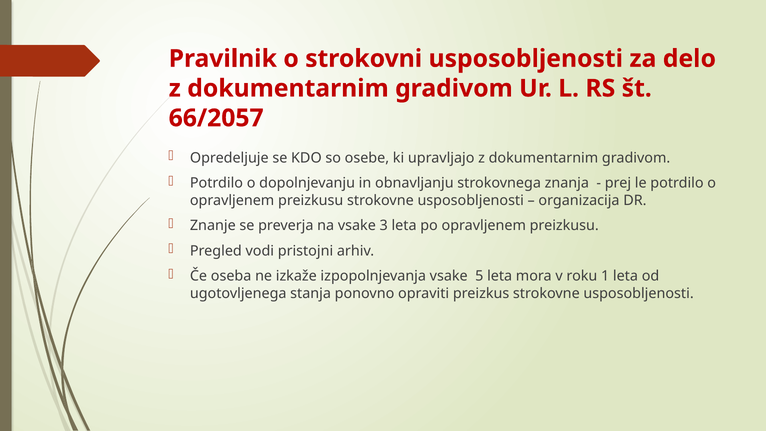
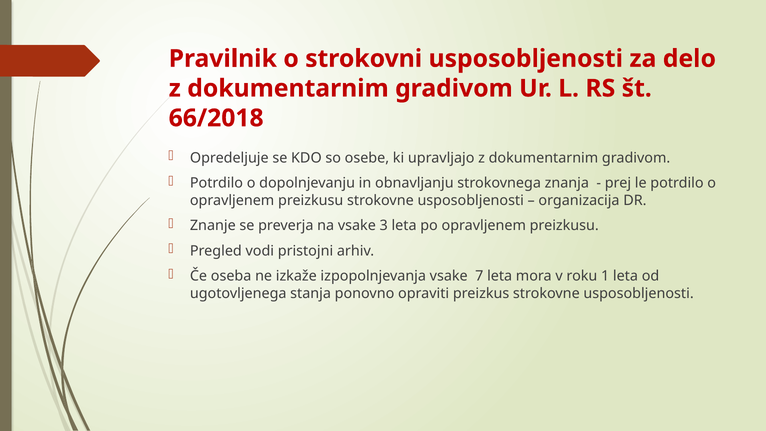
66/2057: 66/2057 -> 66/2018
5: 5 -> 7
